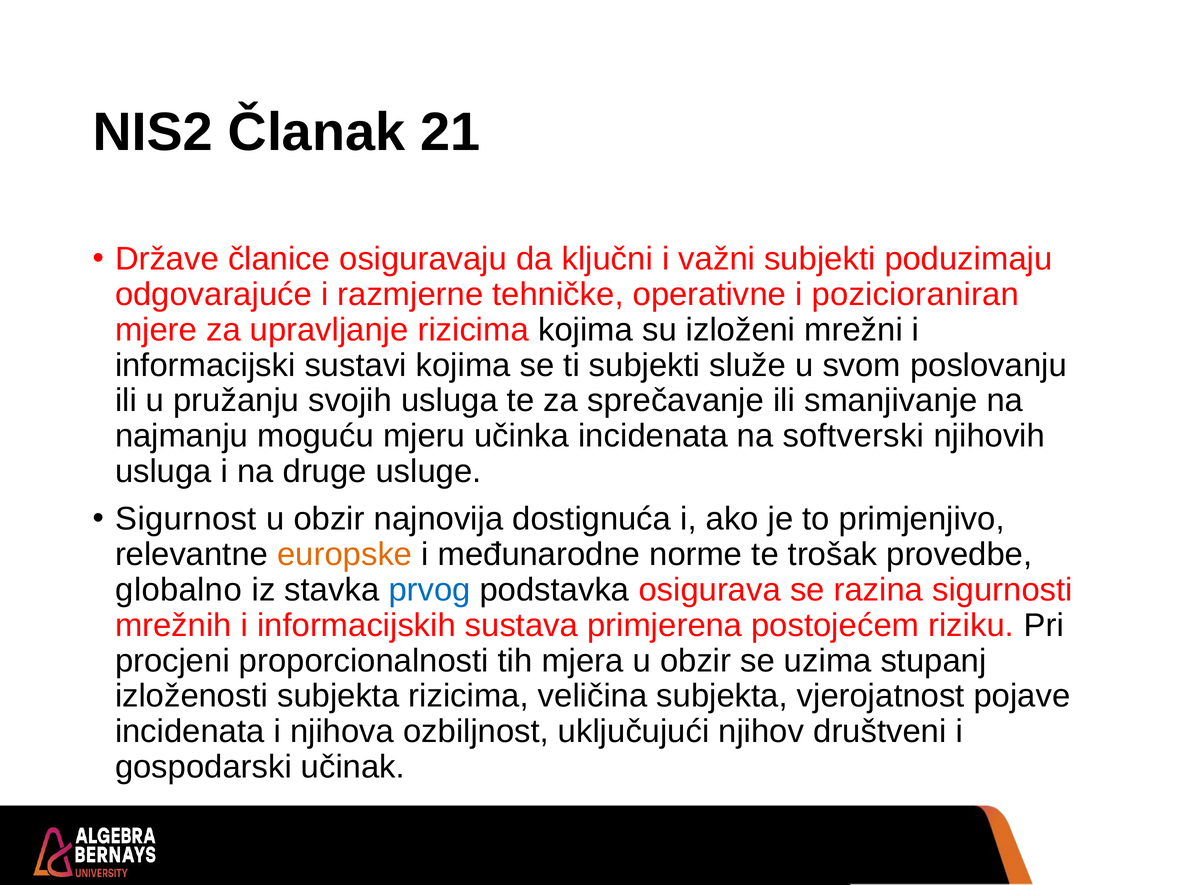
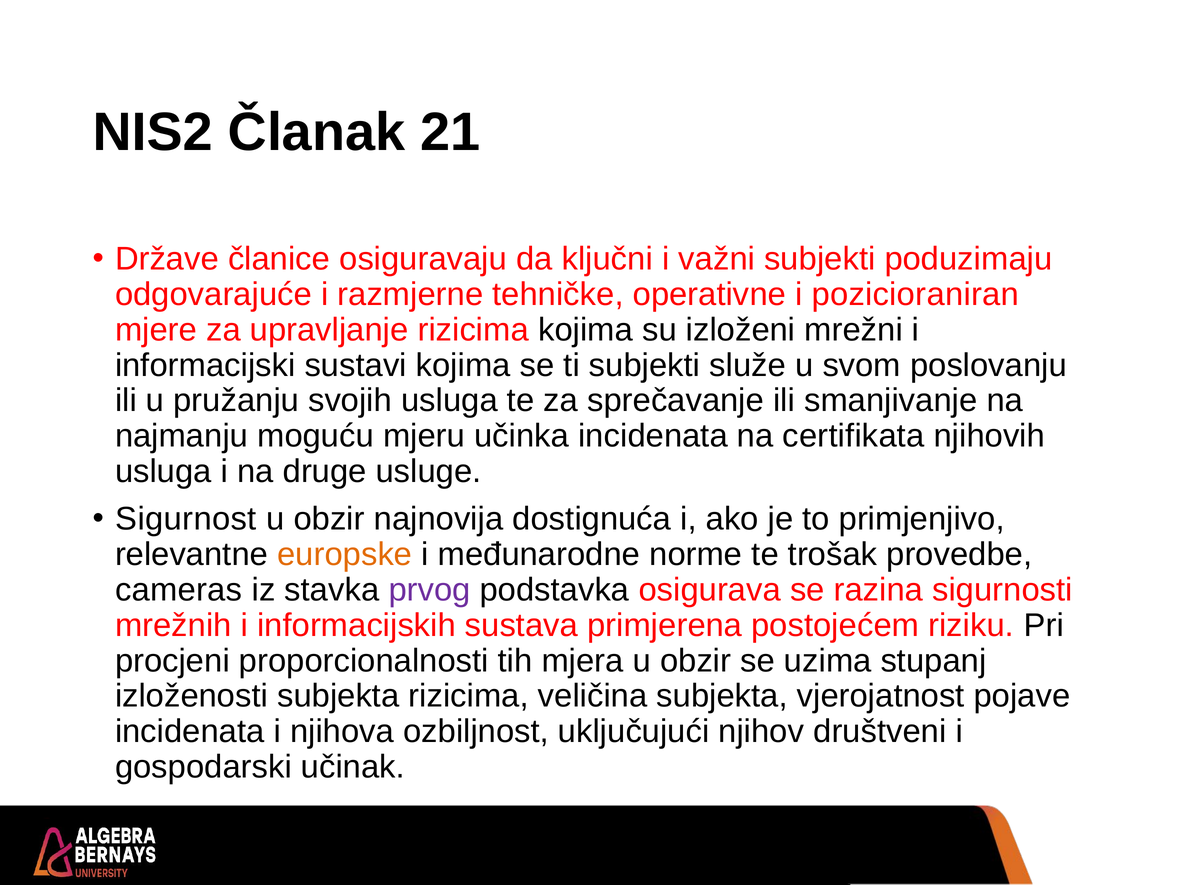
softverski: softverski -> certifikata
globalno: globalno -> cameras
prvog colour: blue -> purple
